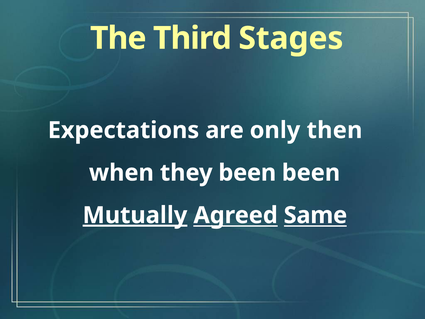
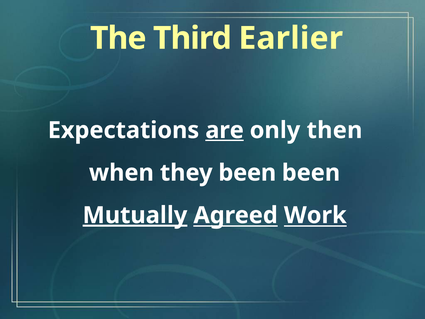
Stages: Stages -> Earlier
are underline: none -> present
Same: Same -> Work
